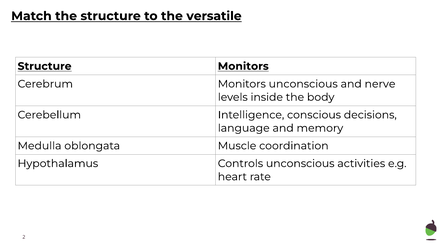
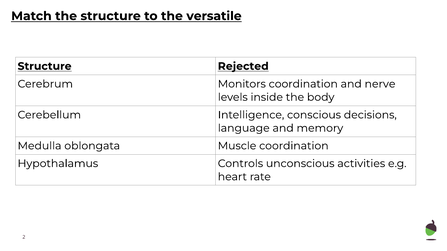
Structure Monitors: Monitors -> Rejected
Monitors unconscious: unconscious -> coordination
